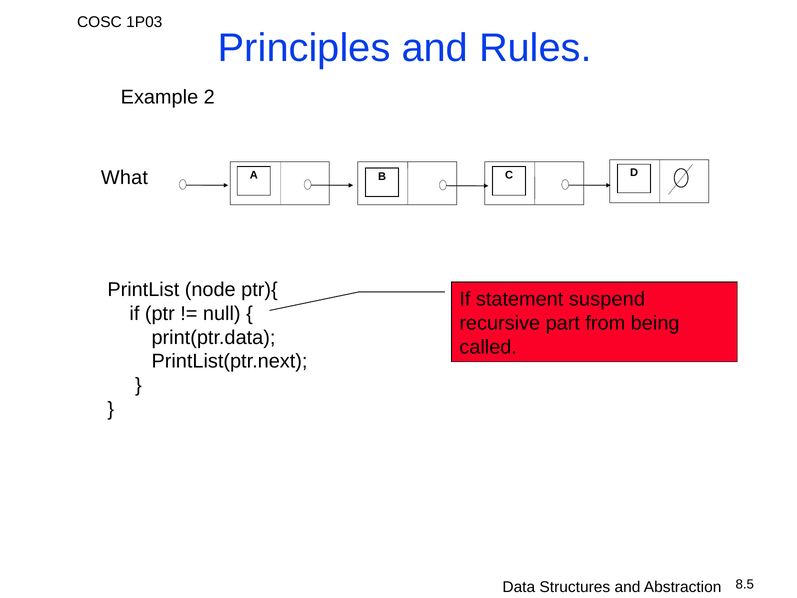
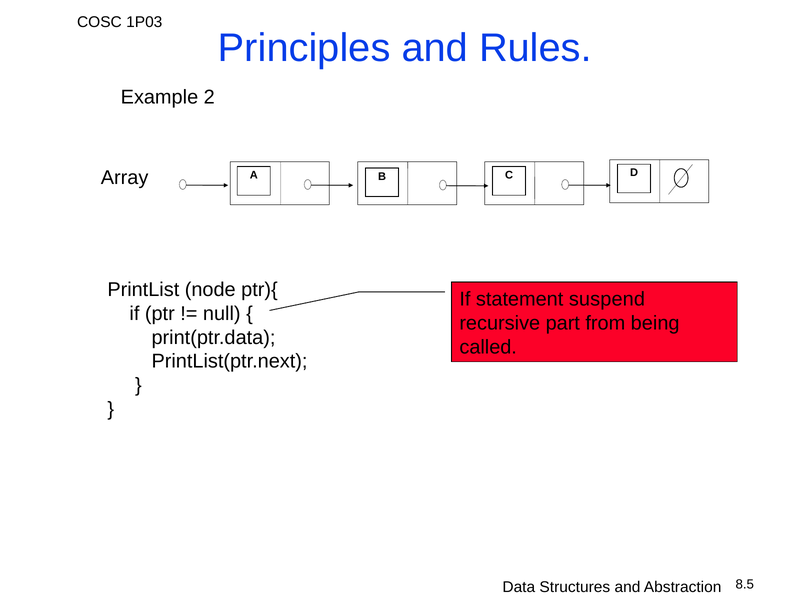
What: What -> Array
